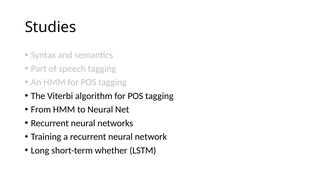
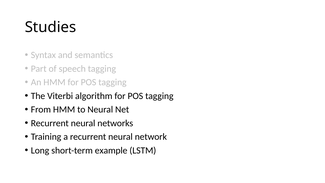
whether: whether -> example
